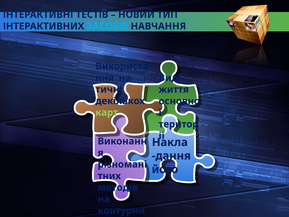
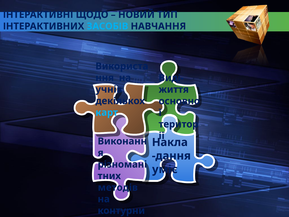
ТЕСТІВ: ТЕСТІВ -> ЩОДО
тичні: тичні -> учнів
карт colour: light green -> light blue
його: його -> уміє
